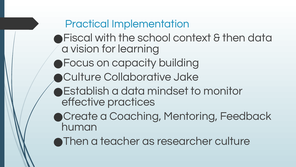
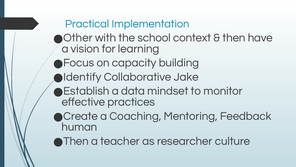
Fiscal: Fiscal -> Other
then data: data -> have
Culture at (82, 77): Culture -> Identify
